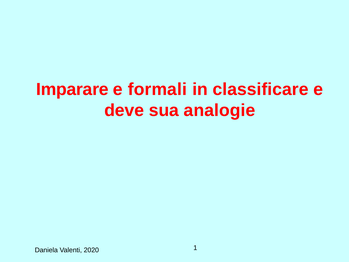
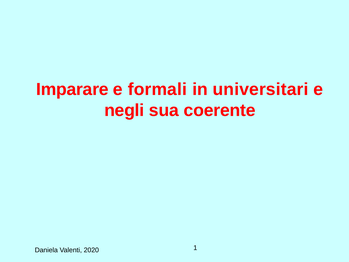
classificare: classificare -> universitari
deve: deve -> negli
analogie: analogie -> coerente
